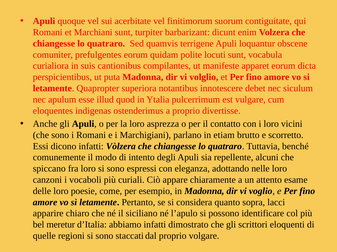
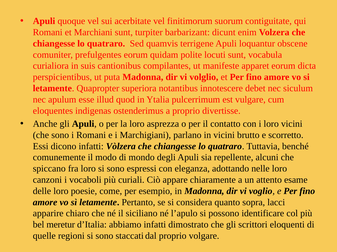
in etiam: etiam -> vicini
intento: intento -> mondo
